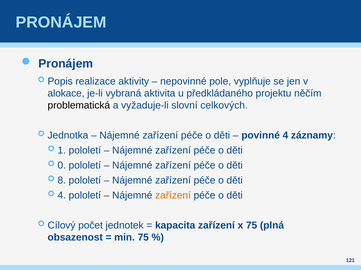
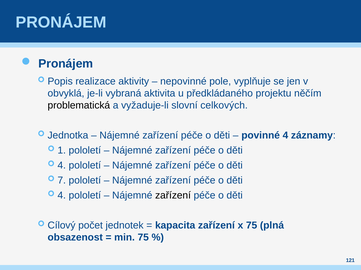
alokace: alokace -> obvyklá
0 at (62, 166): 0 -> 4
8: 8 -> 7
zařízení at (173, 196) colour: orange -> black
